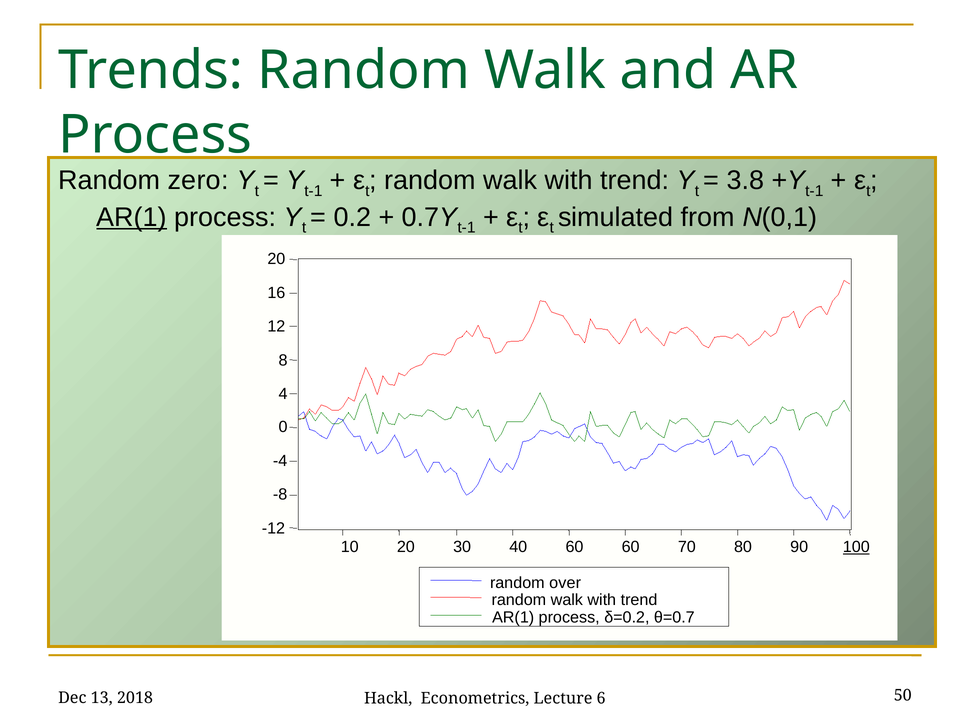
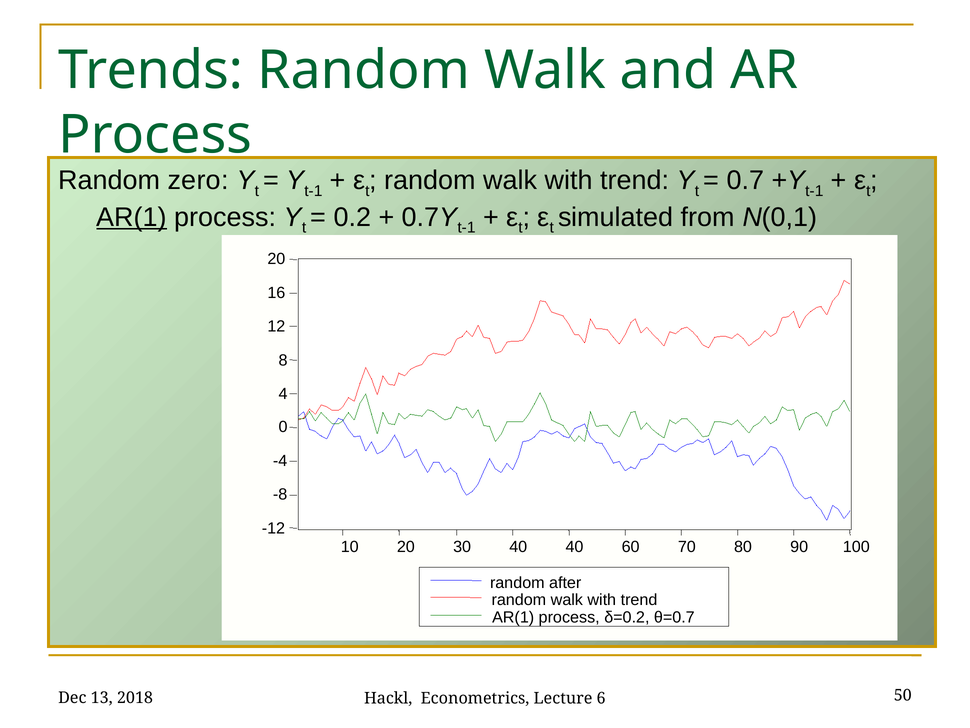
3.8: 3.8 -> 0.7
40 60: 60 -> 40
100 underline: present -> none
over: over -> after
